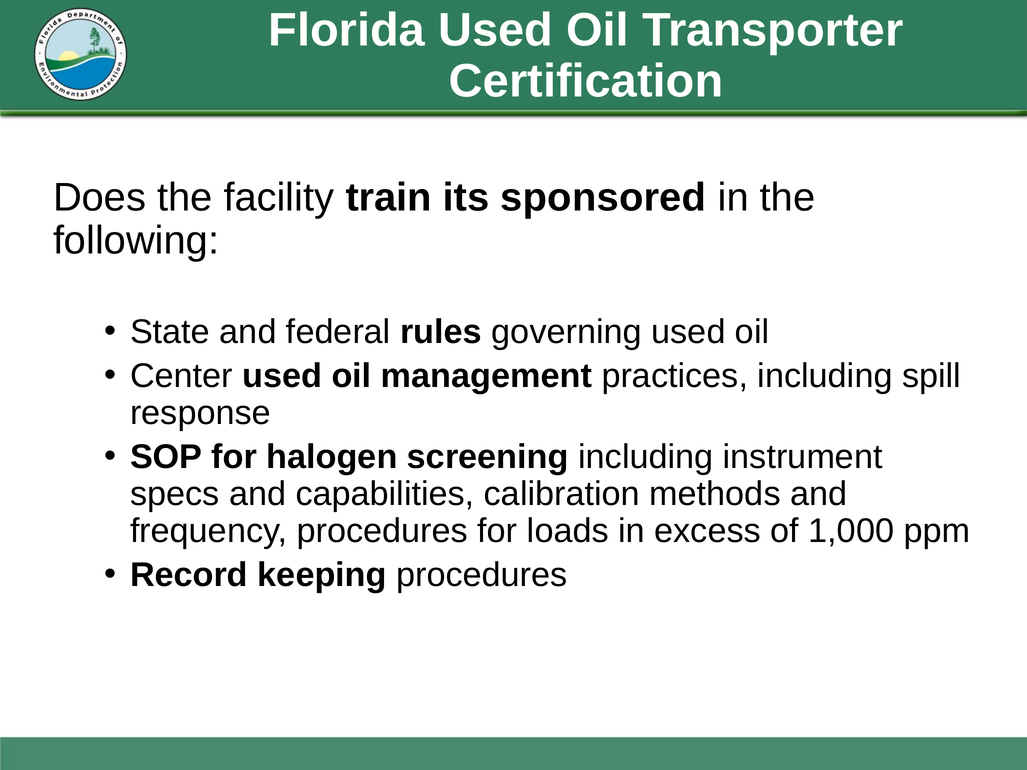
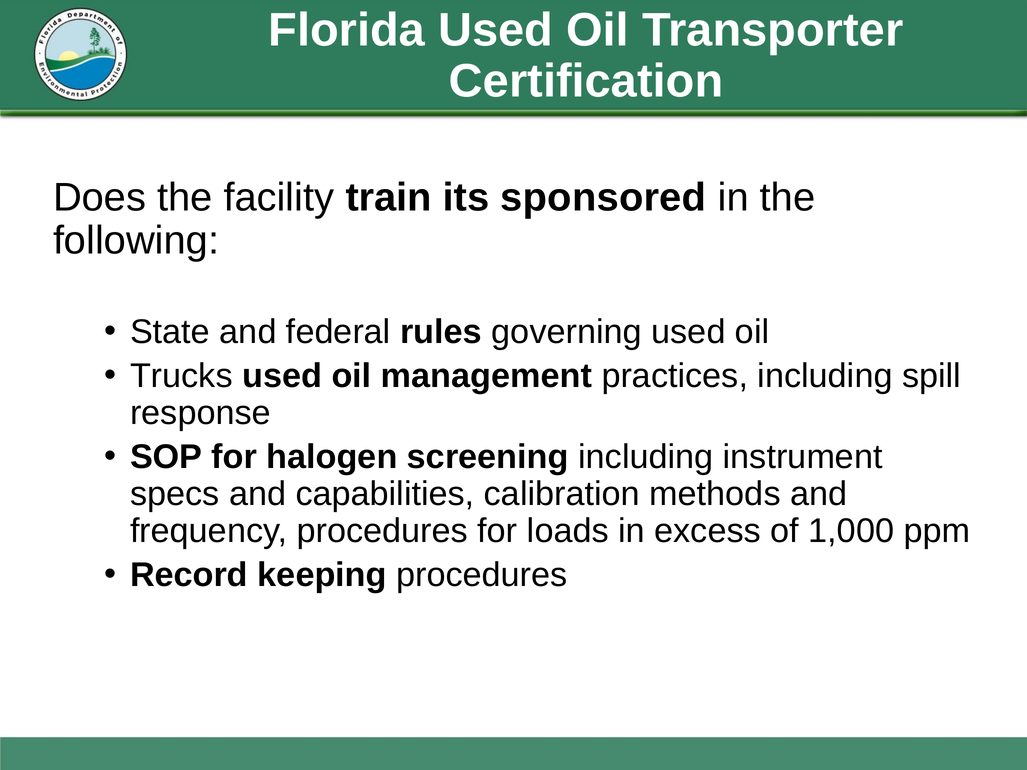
Center: Center -> Trucks
